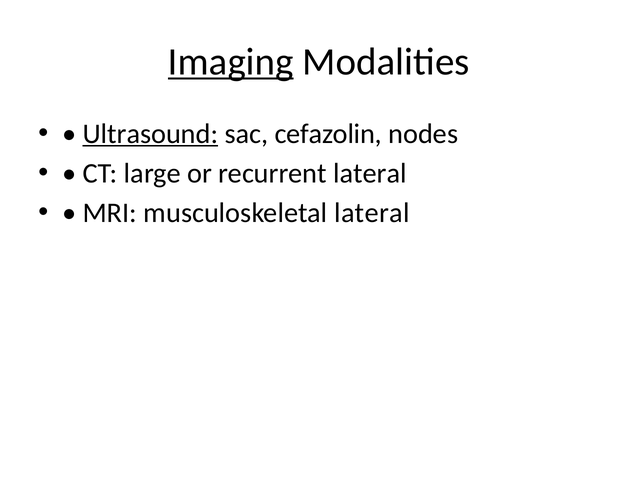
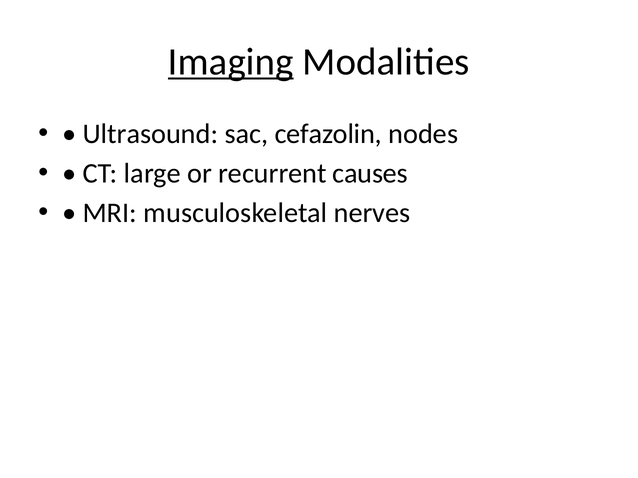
Ultrasound underline: present -> none
recurrent lateral: lateral -> causes
musculoskeletal lateral: lateral -> nerves
